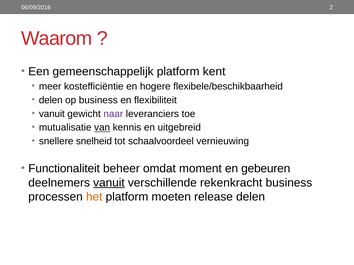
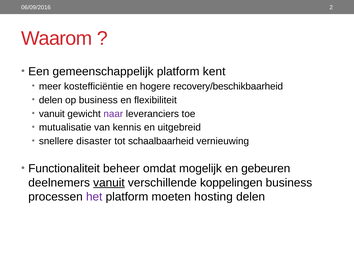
flexibele/beschikbaarheid: flexibele/beschikbaarheid -> recovery/beschikbaarheid
van underline: present -> none
snelheid: snelheid -> disaster
schaalvoordeel: schaalvoordeel -> schaalbaarheid
moment: moment -> mogelijk
rekenkracht: rekenkracht -> koppelingen
het colour: orange -> purple
release: release -> hosting
